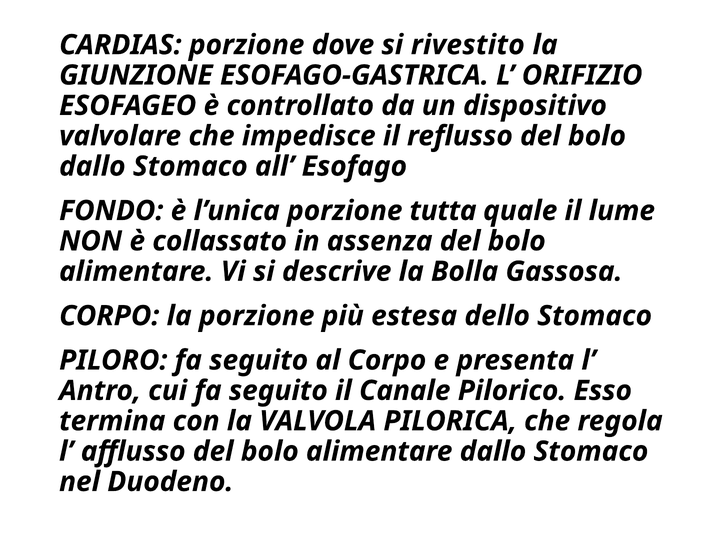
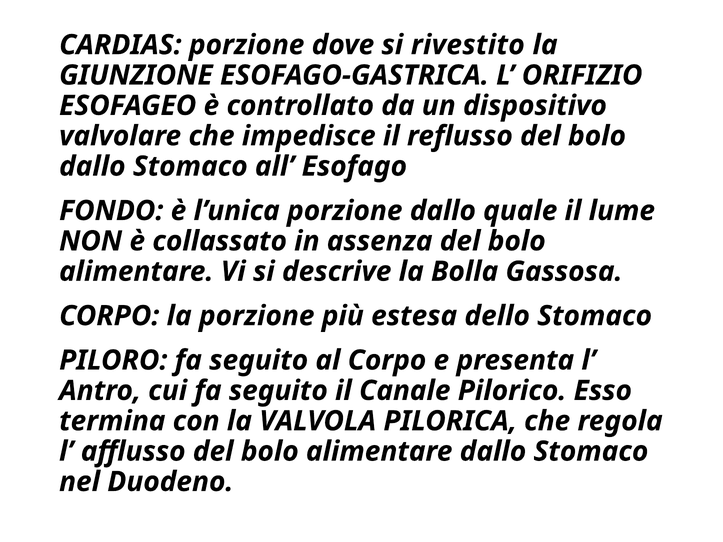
porzione tutta: tutta -> dallo
